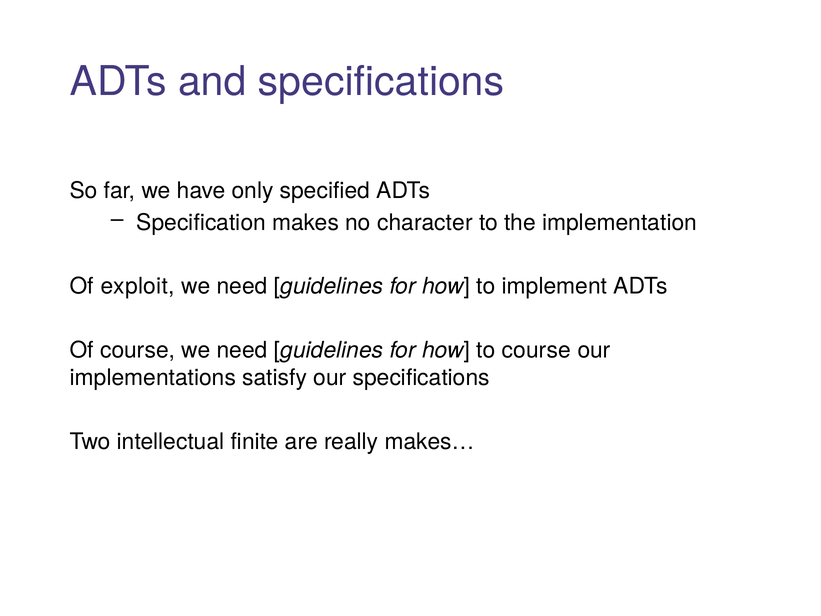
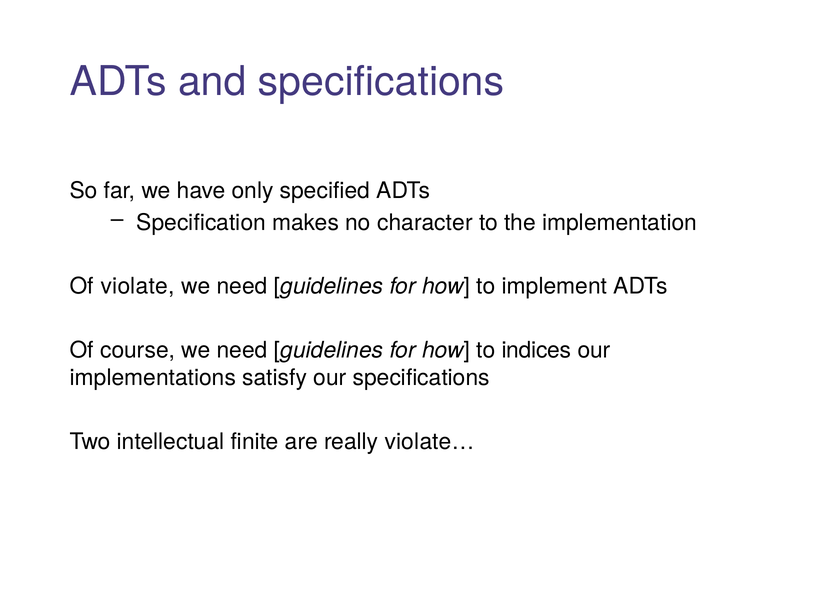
exploit: exploit -> violate
to course: course -> indices
makes…: makes… -> violate…
